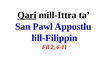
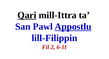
Appostlu underline: none -> present
